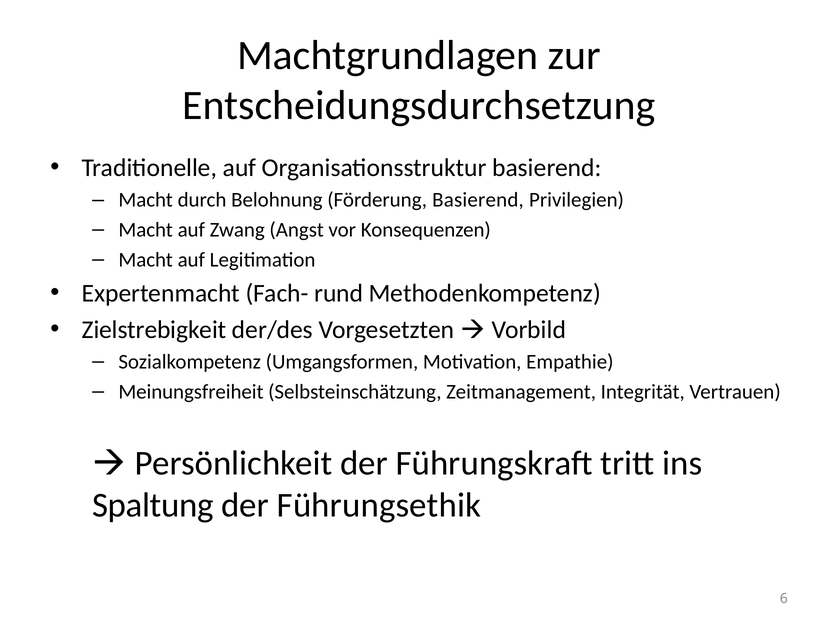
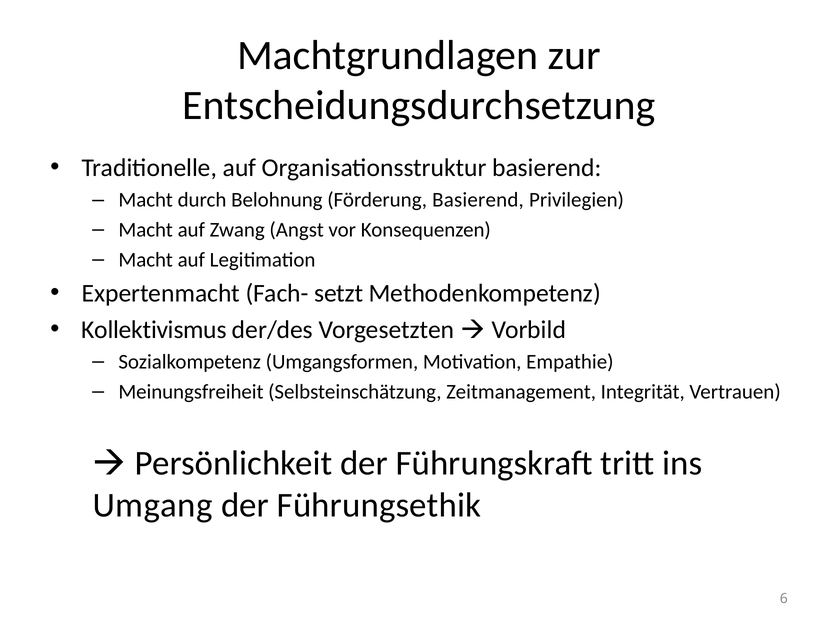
rund: rund -> setzt
Zielstrebigkeit: Zielstrebigkeit -> Kollektivismus
Spaltung: Spaltung -> Umgang
